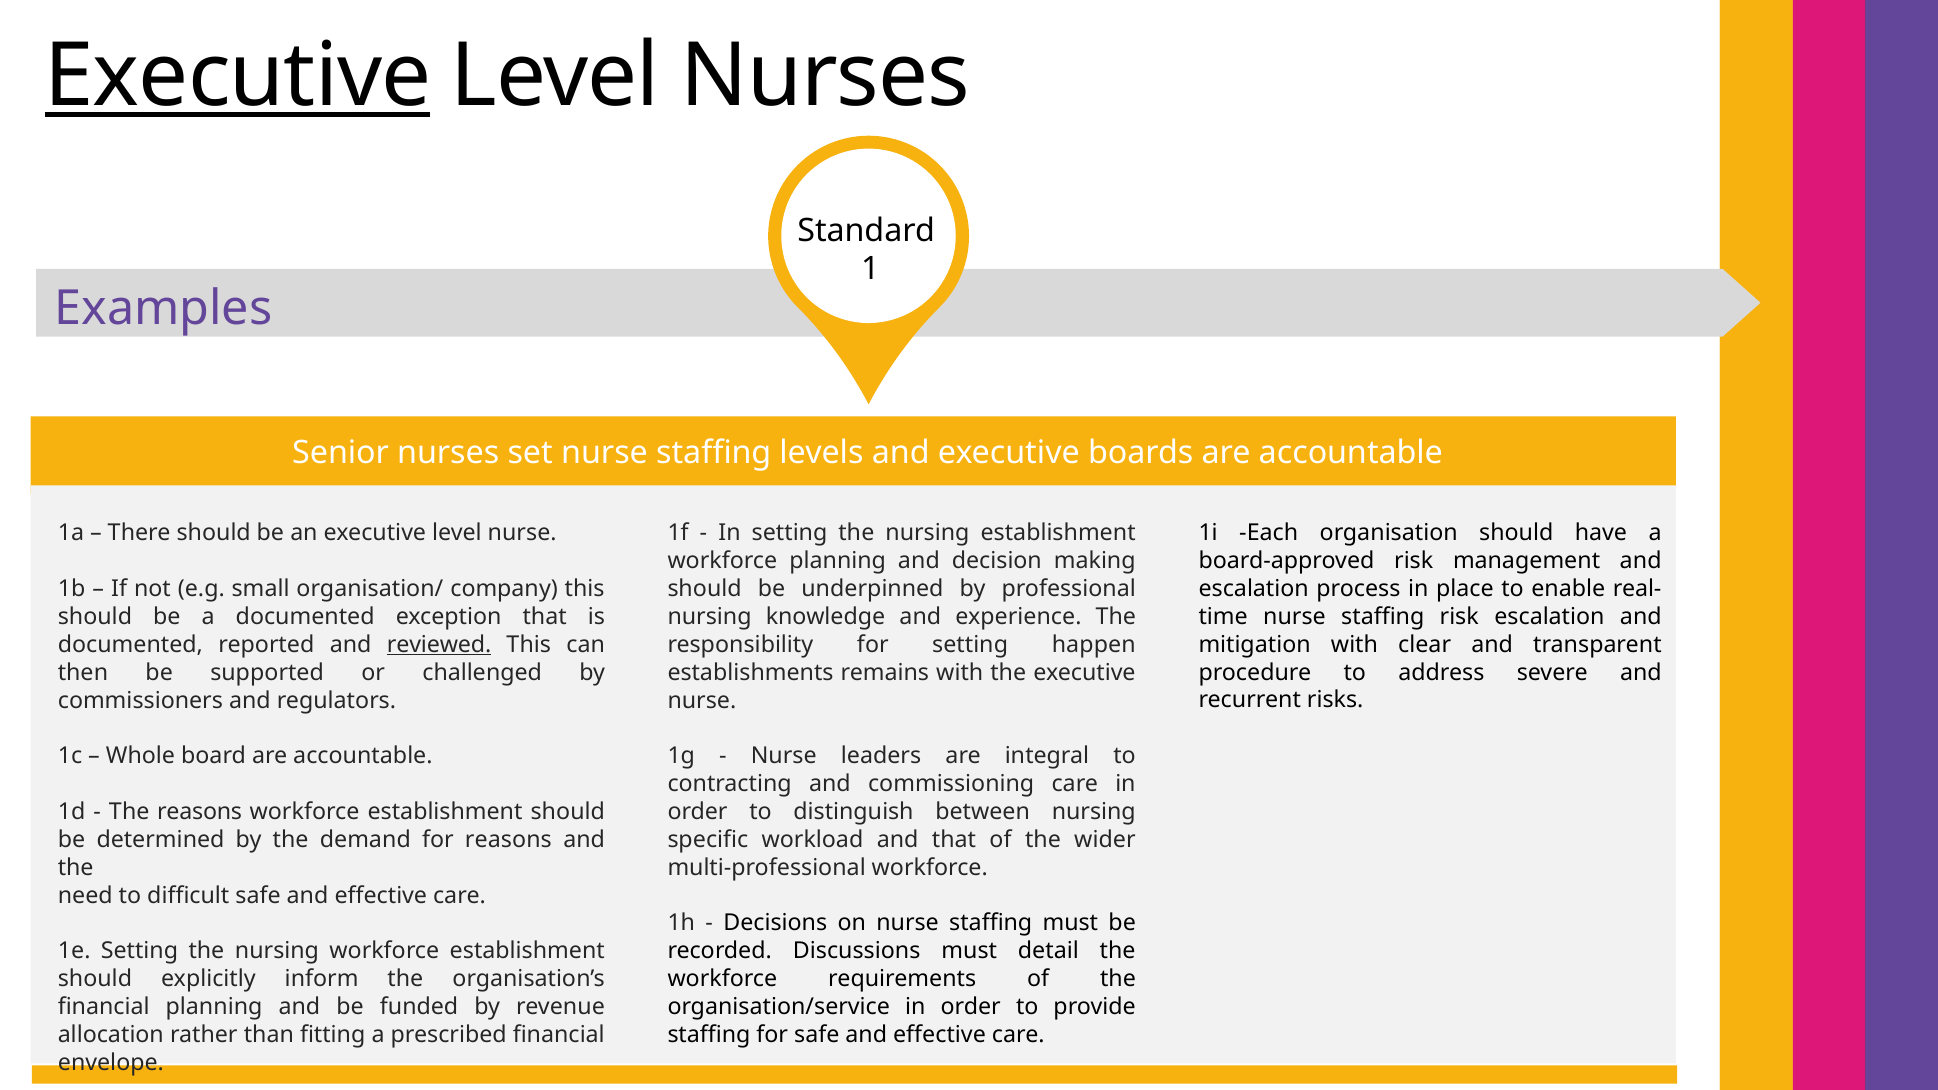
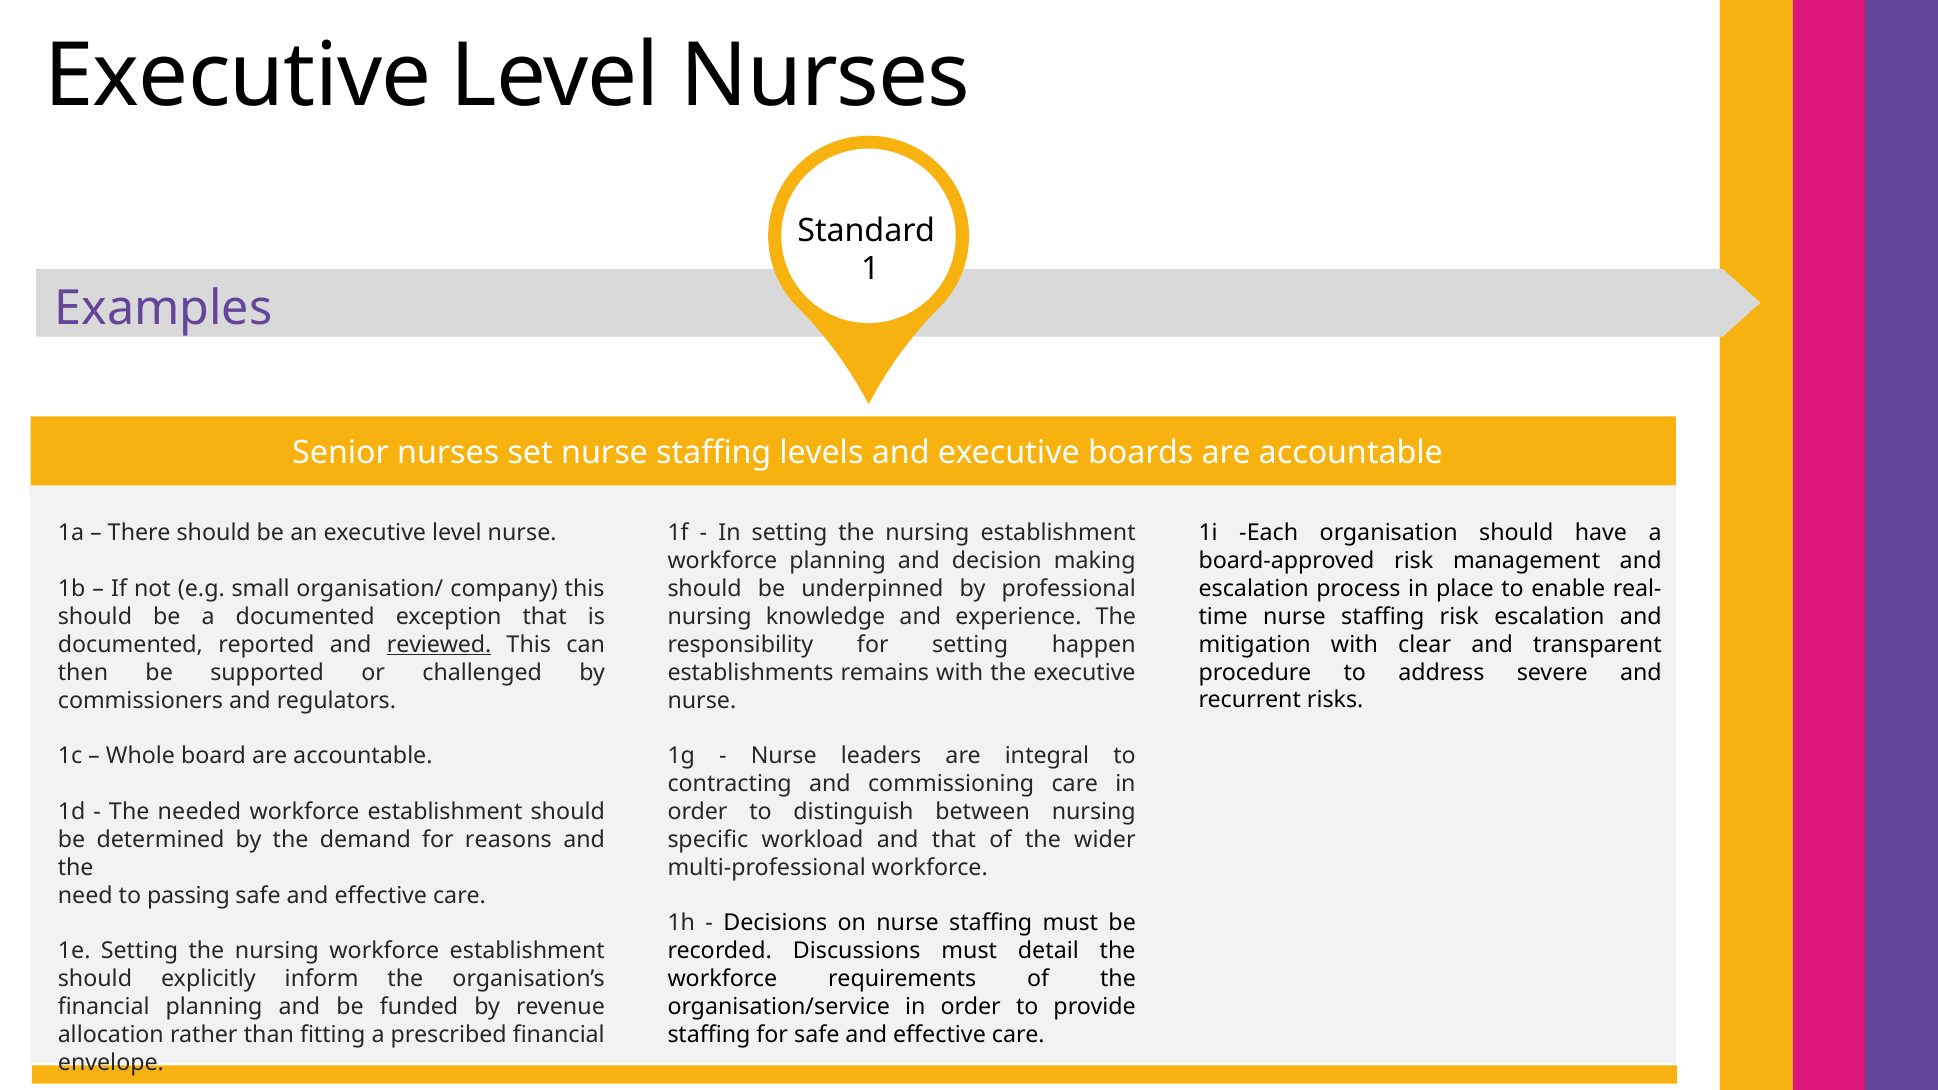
Executive at (238, 76) underline: present -> none
The reasons: reasons -> needed
difficult: difficult -> passing
